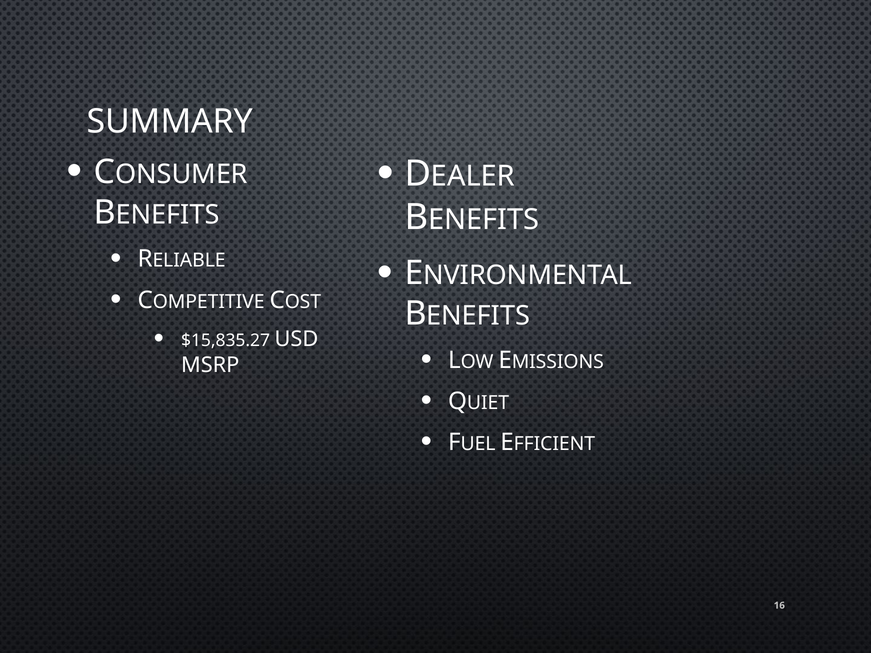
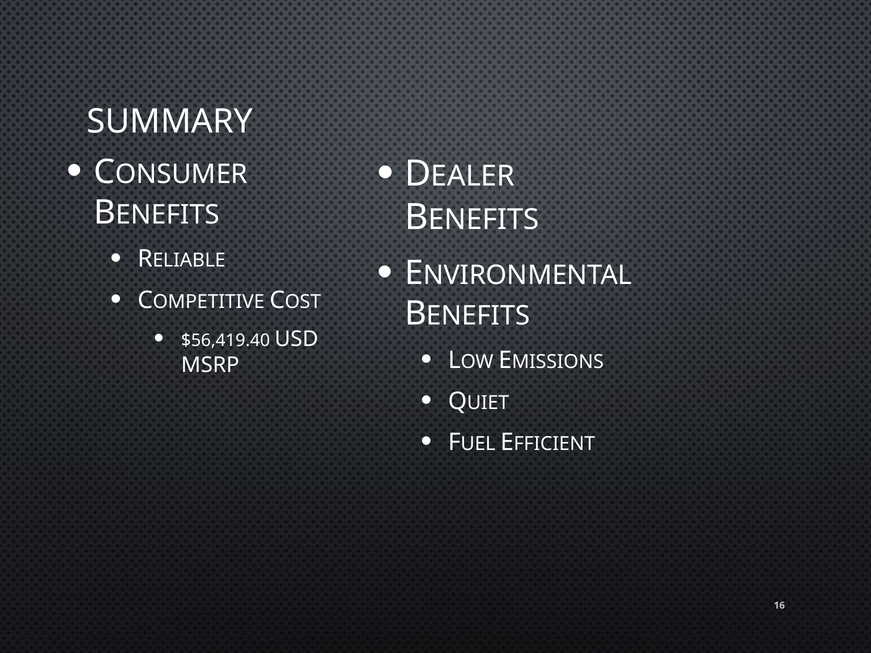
$15,835.27: $15,835.27 -> $56,419.40
